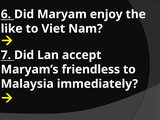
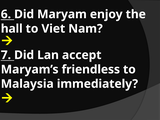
like: like -> hall
